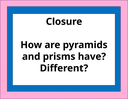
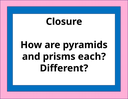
have: have -> each
